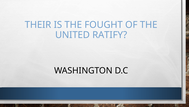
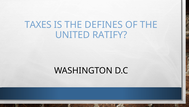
THEIR: THEIR -> TAXES
FOUGHT: FOUGHT -> DEFINES
